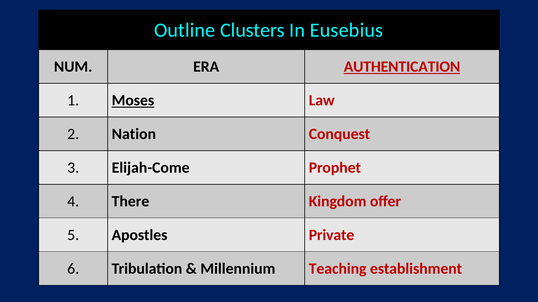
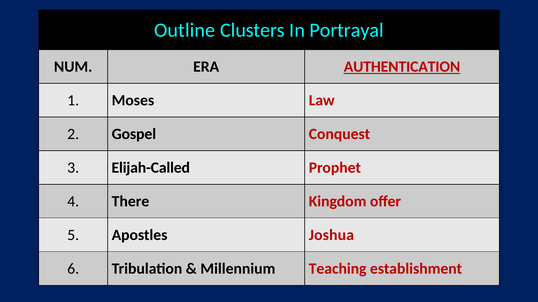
Eusebius: Eusebius -> Portrayal
Moses underline: present -> none
Nation: Nation -> Gospel
Elijah-Come: Elijah-Come -> Elijah-Called
Private: Private -> Joshua
